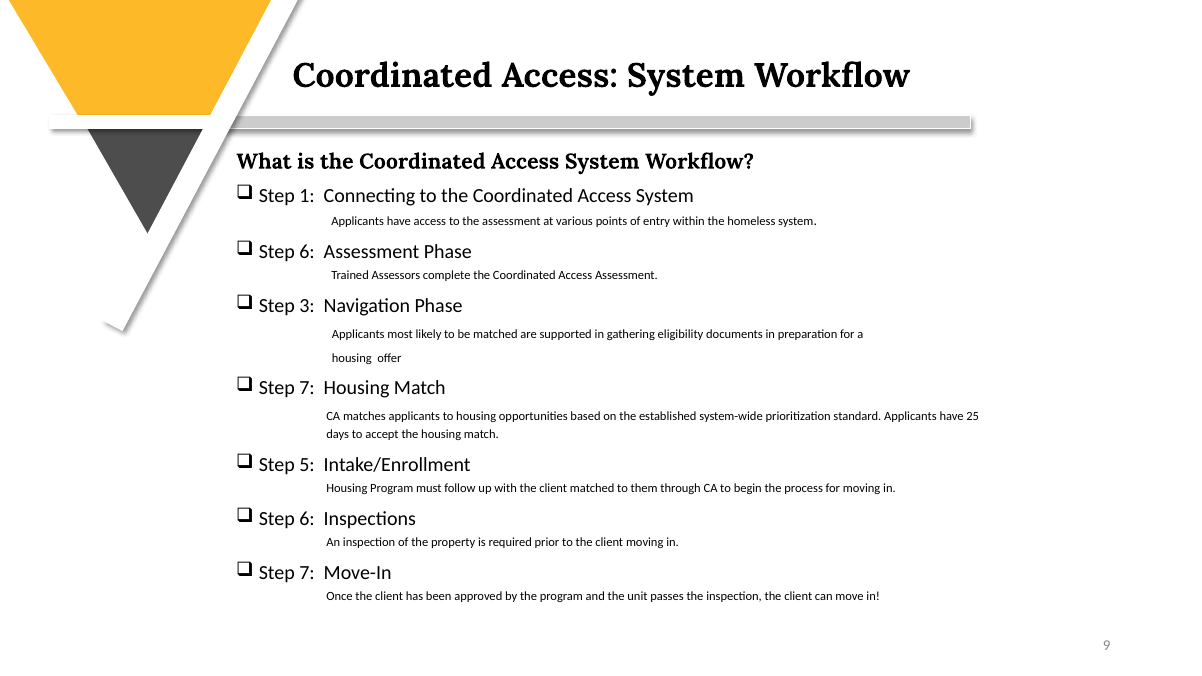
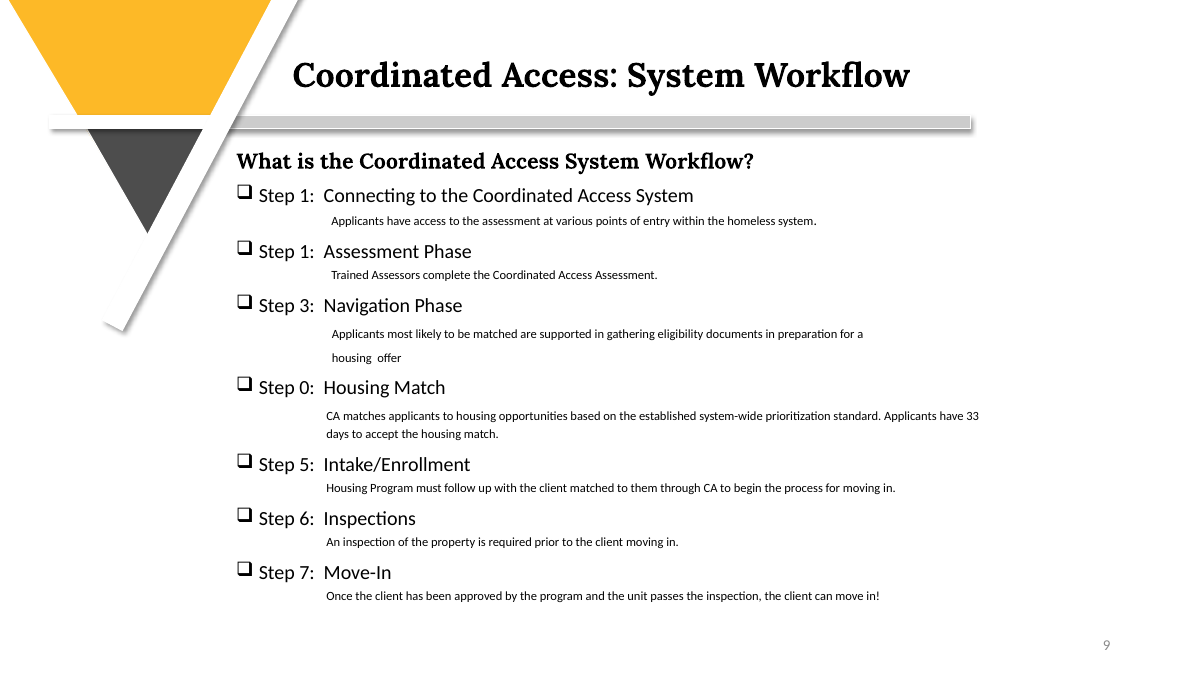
6 at (307, 252): 6 -> 1
7 at (307, 388): 7 -> 0
25: 25 -> 33
